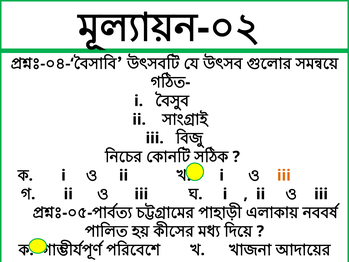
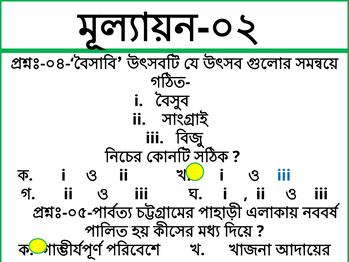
iii at (284, 175) colour: orange -> blue
